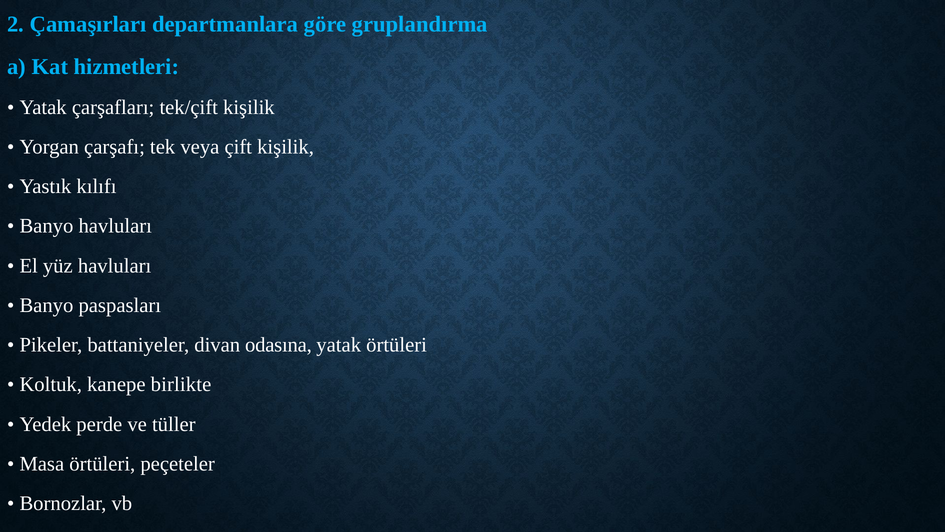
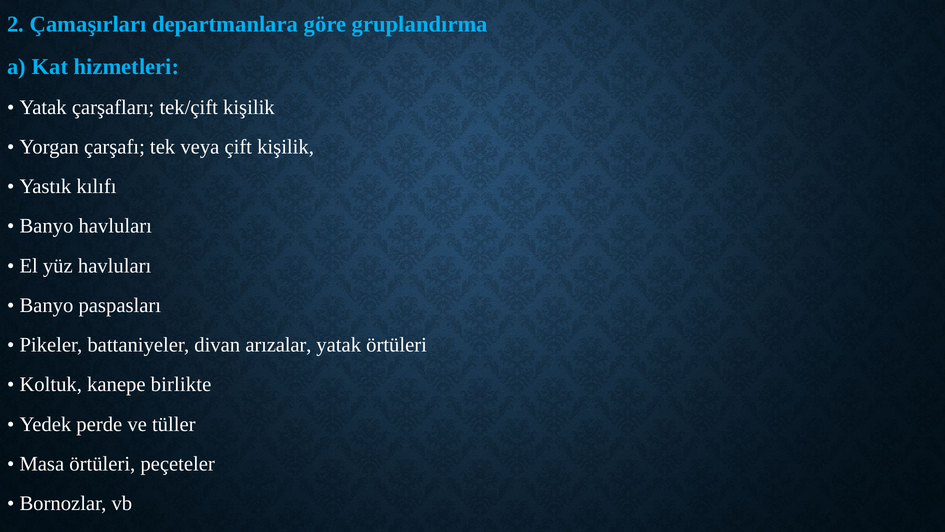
odasına: odasına -> arızalar
